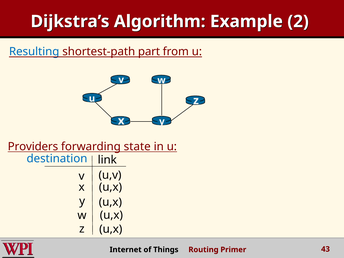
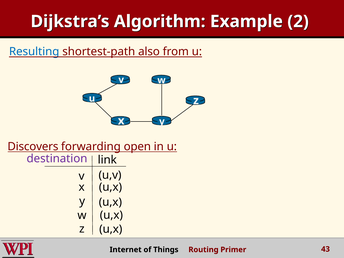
part: part -> also
Providers: Providers -> Discovers
state: state -> open
destination colour: blue -> purple
